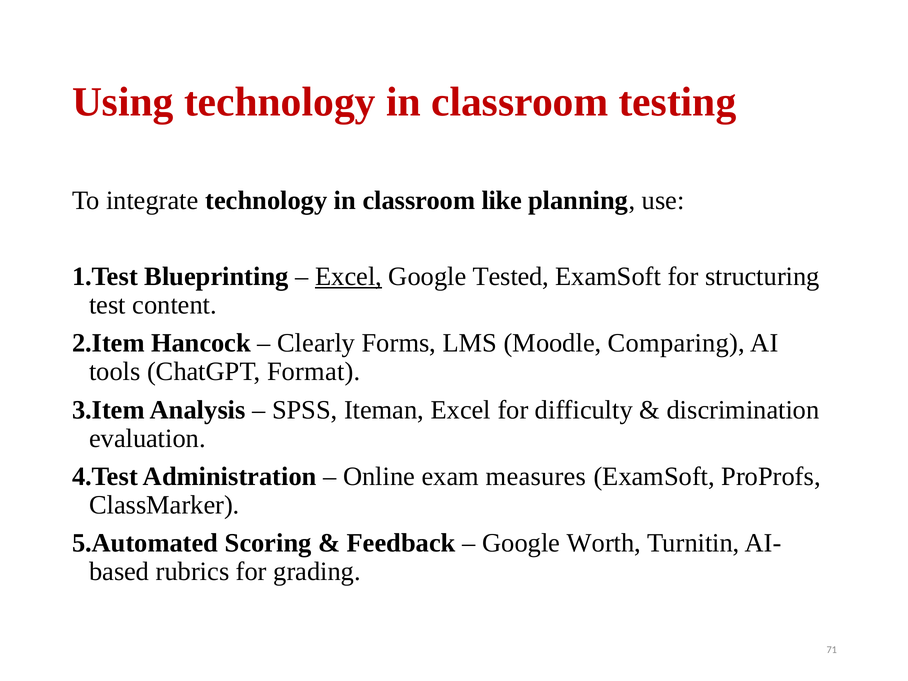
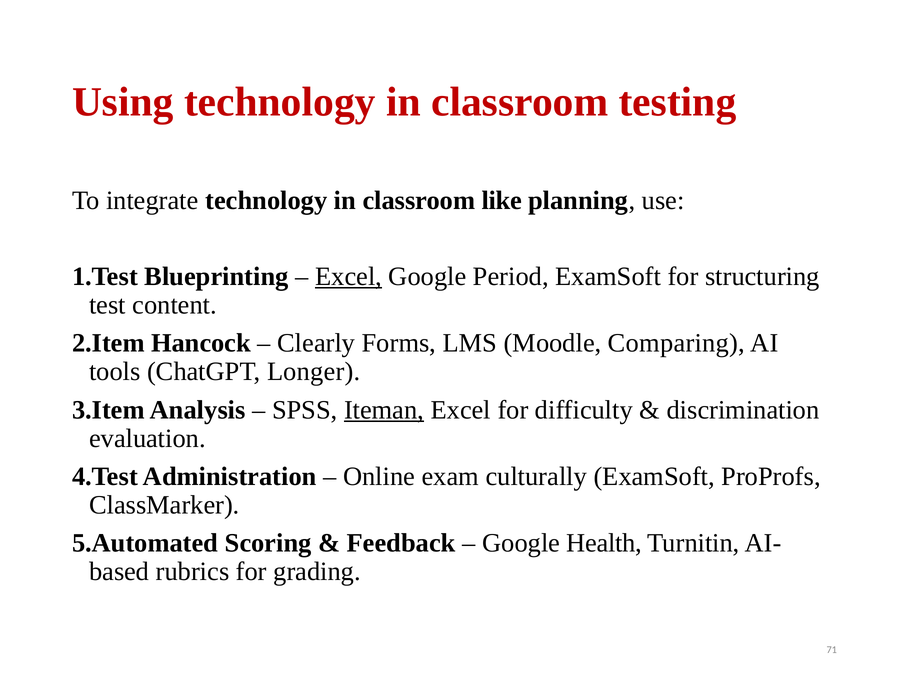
Tested: Tested -> Period
Format: Format -> Longer
Iteman underline: none -> present
measures: measures -> culturally
Worth: Worth -> Health
